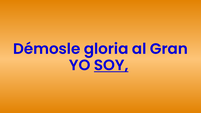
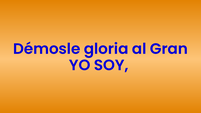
SOY underline: present -> none
